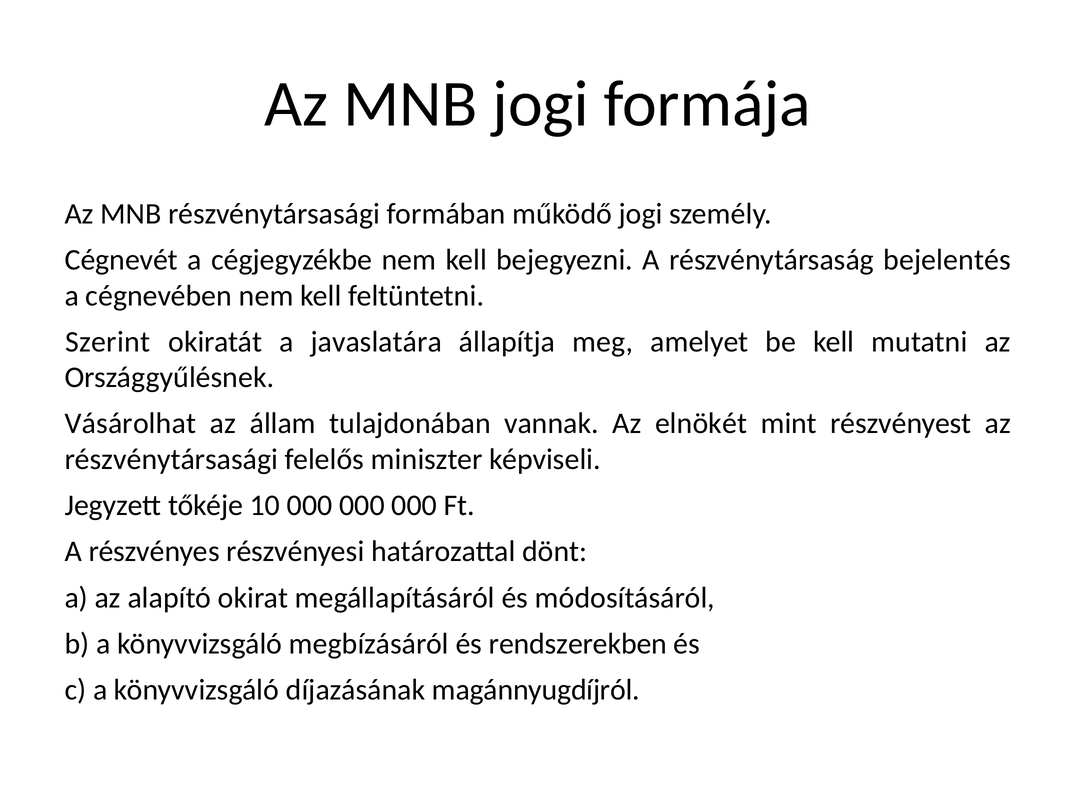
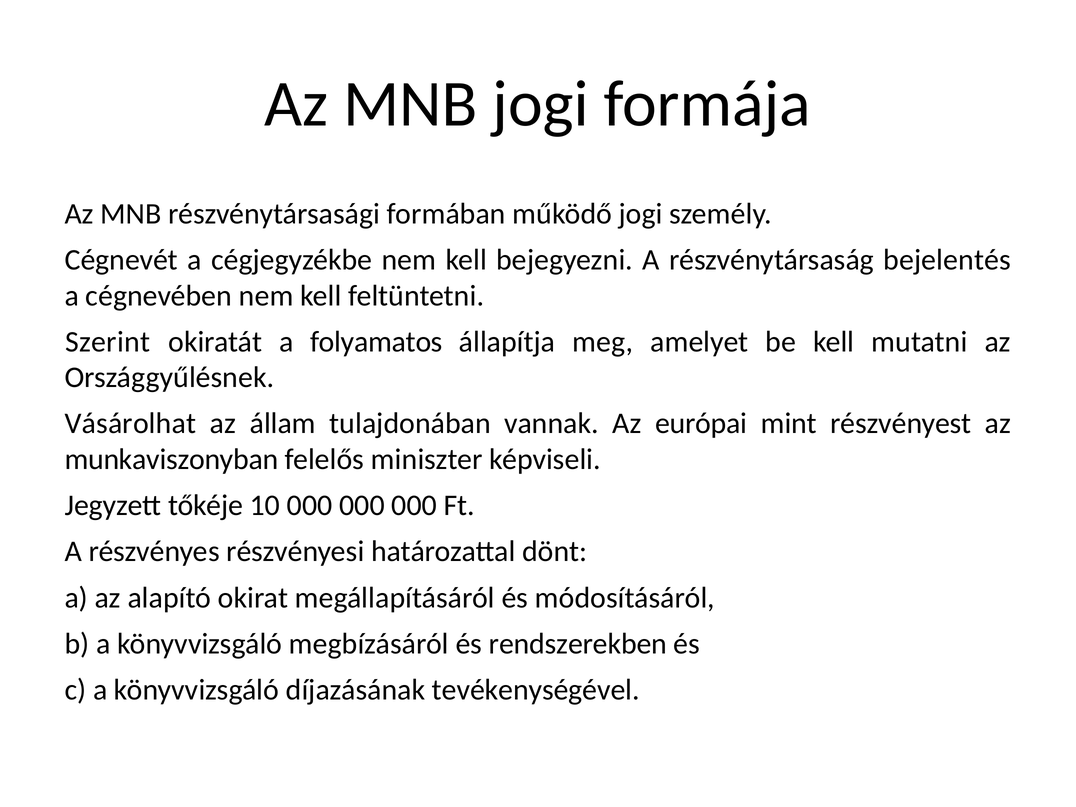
javaslatára: javaslatára -> folyamatos
elnökét: elnökét -> európai
részvénytársasági at (171, 460): részvénytársasági -> munkaviszonyban
magánnyugdíjról: magánnyugdíjról -> tevékenységével
